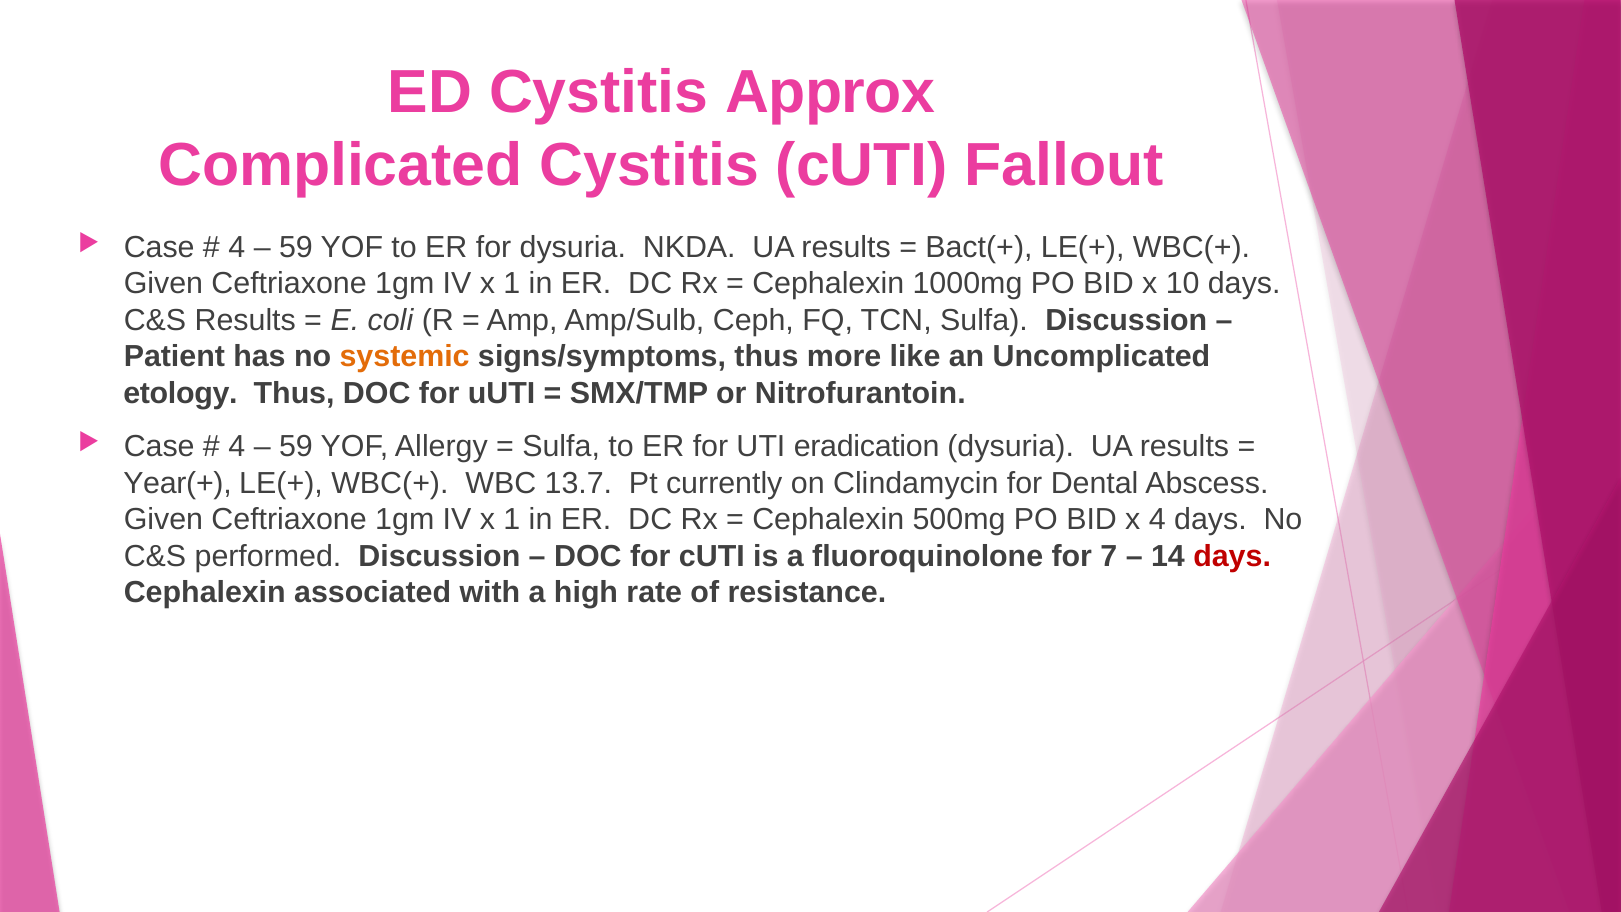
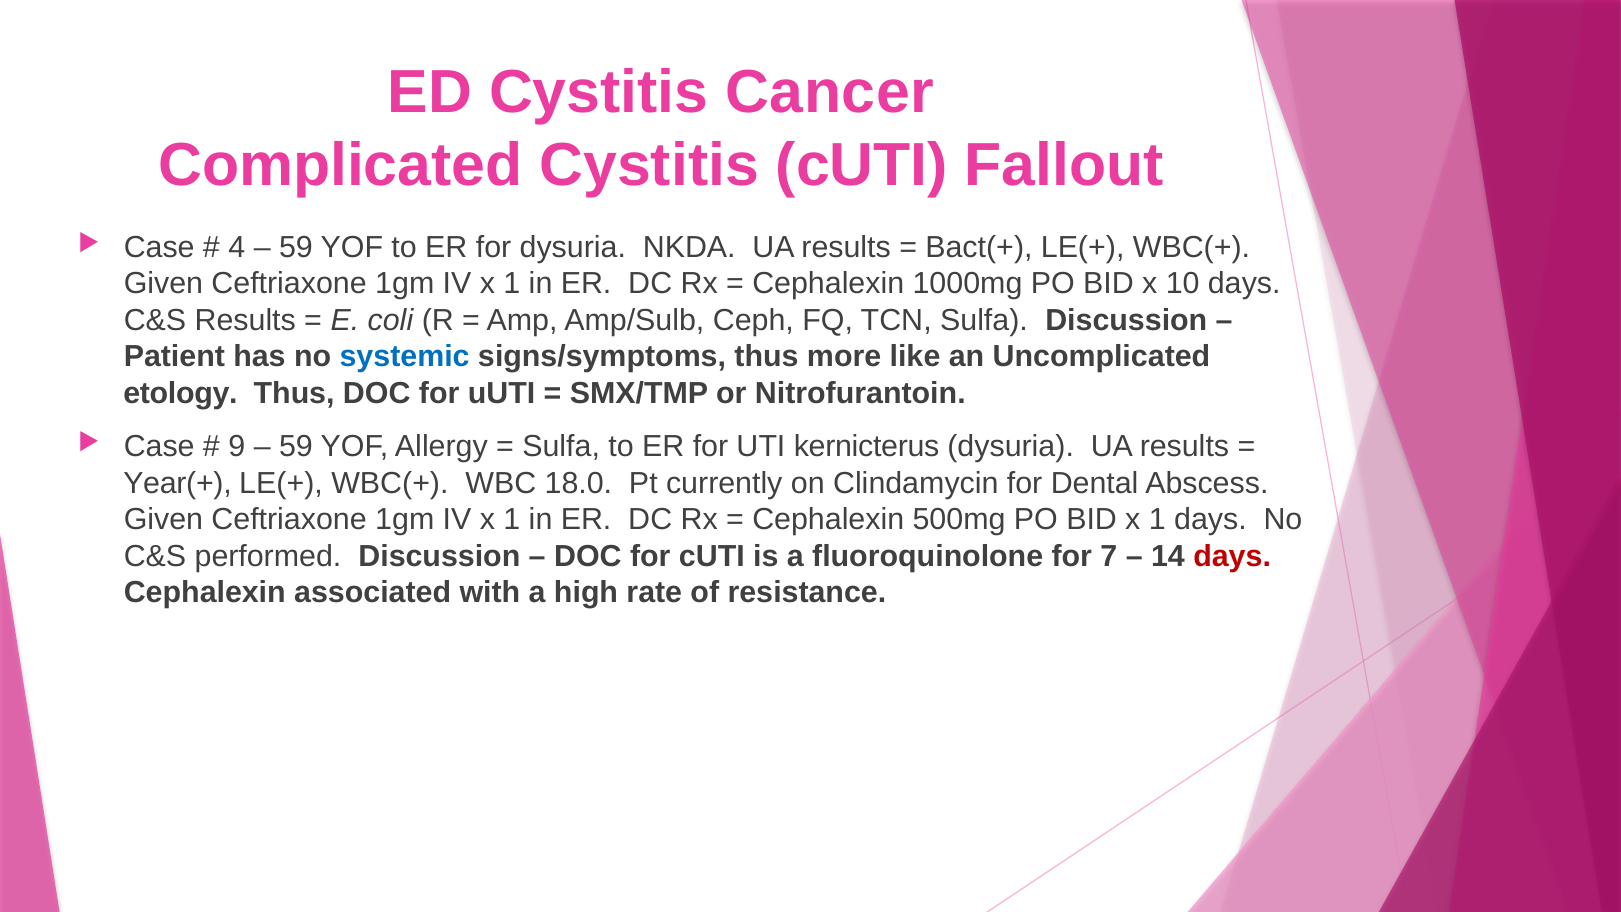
Approx: Approx -> Cancer
systemic colour: orange -> blue
4 at (237, 447): 4 -> 9
eradication: eradication -> kernicterus
13.7: 13.7 -> 18.0
BID x 4: 4 -> 1
